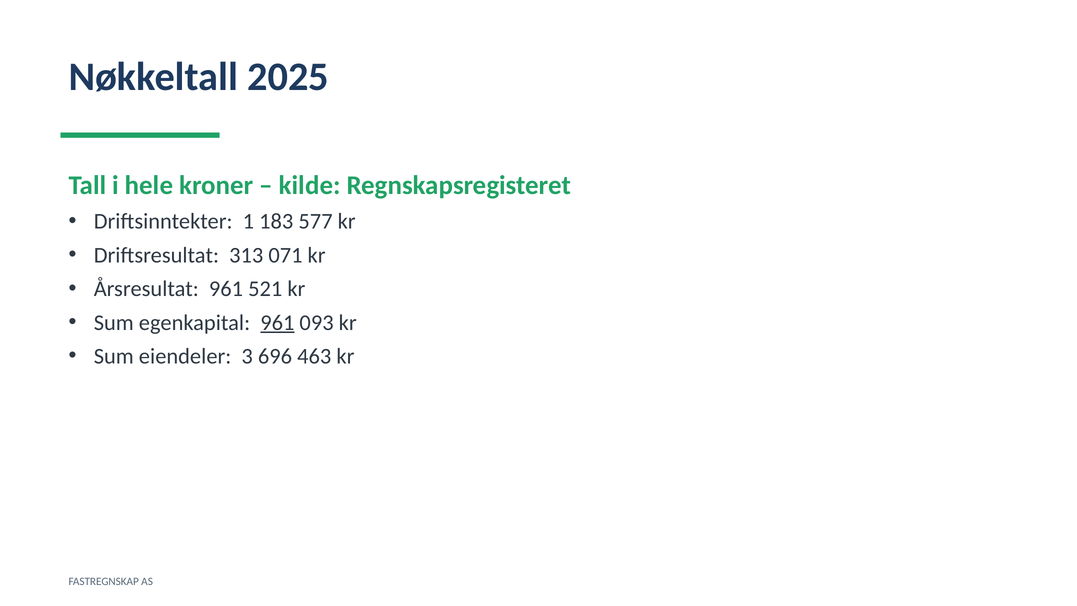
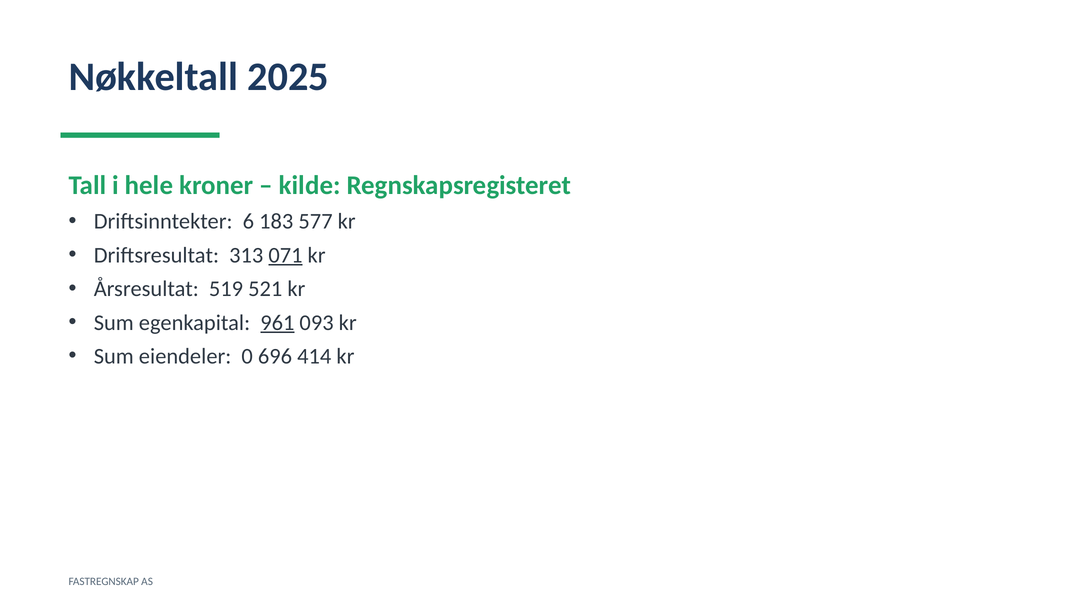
1: 1 -> 6
071 underline: none -> present
Årsresultat 961: 961 -> 519
3: 3 -> 0
463: 463 -> 414
